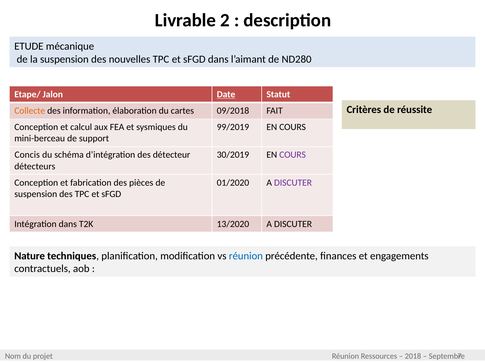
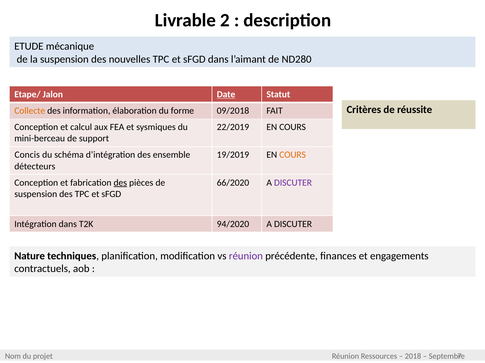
cartes: cartes -> forme
99/2019: 99/2019 -> 22/2019
détecteur: détecteur -> ensemble
30/2019: 30/2019 -> 19/2019
COURS at (293, 155) colour: purple -> orange
des at (120, 183) underline: none -> present
01/2020: 01/2020 -> 66/2020
13/2020: 13/2020 -> 94/2020
réunion at (246, 256) colour: blue -> purple
